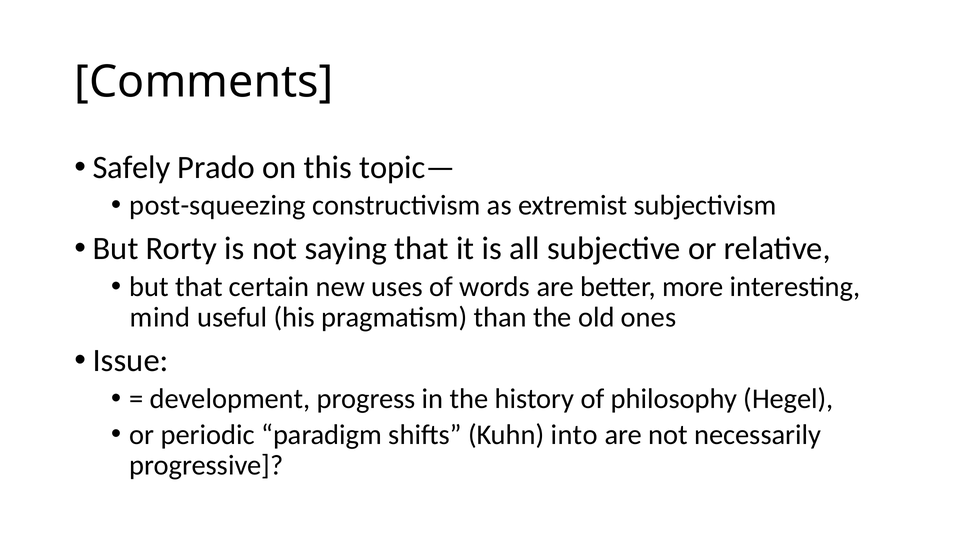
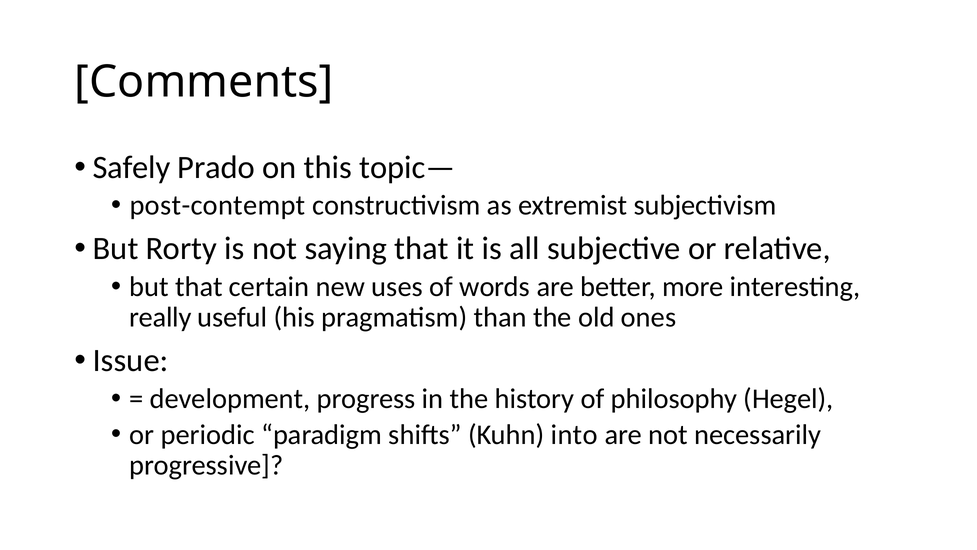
post-squeezing: post-squeezing -> post-contempt
mind: mind -> really
